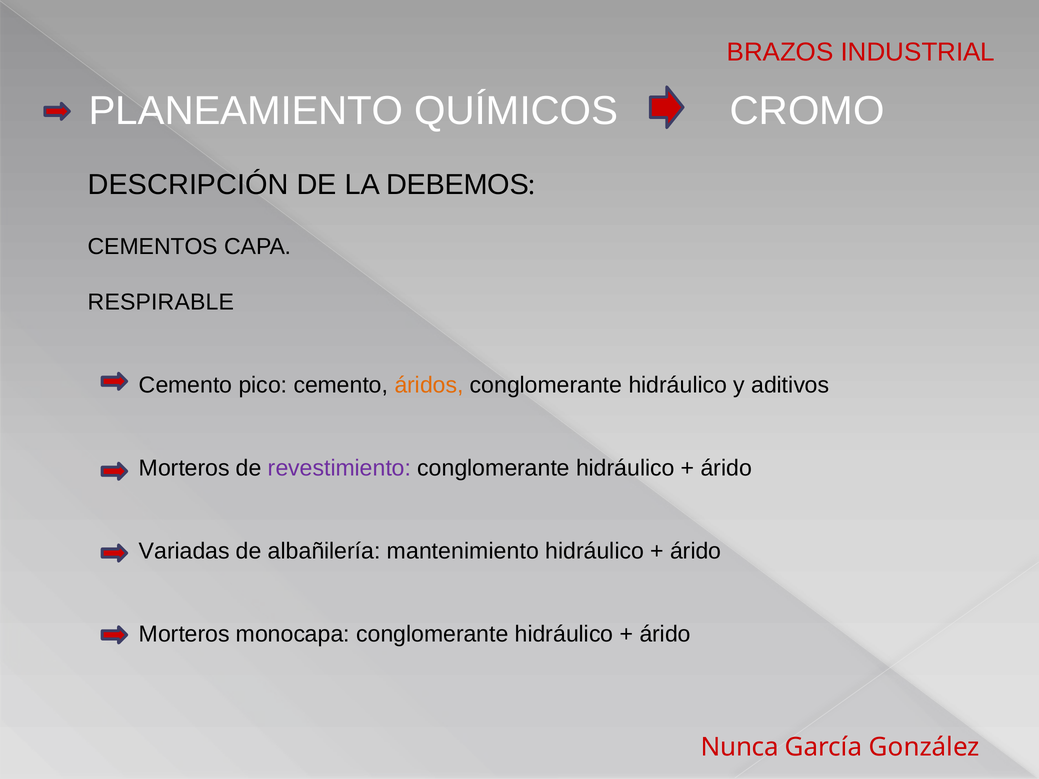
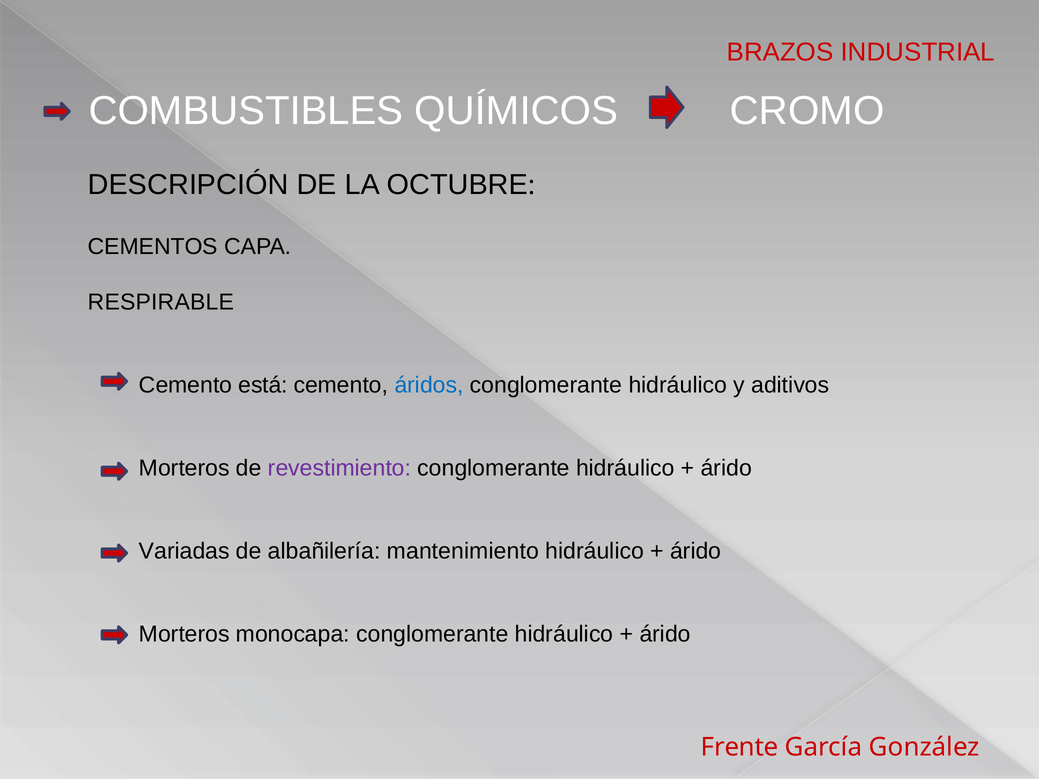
PLANEAMIENTO: PLANEAMIENTO -> COMBUSTIBLES
DEBEMOS: DEBEMOS -> OCTUBRE
pico: pico -> está
áridos colour: orange -> blue
Nunca: Nunca -> Frente
